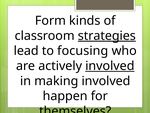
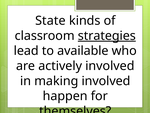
Form: Form -> State
focusing: focusing -> available
involved at (110, 66) underline: present -> none
